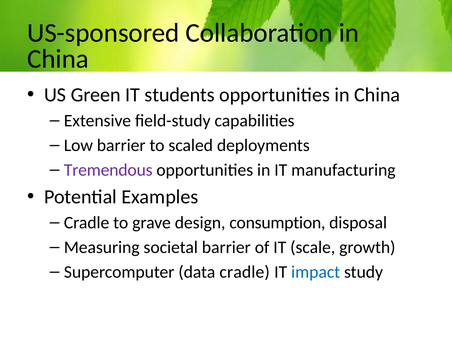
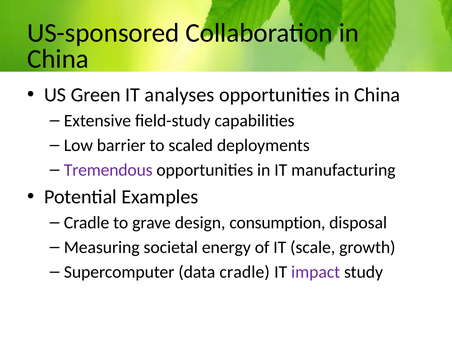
students: students -> analyses
societal barrier: barrier -> energy
impact colour: blue -> purple
